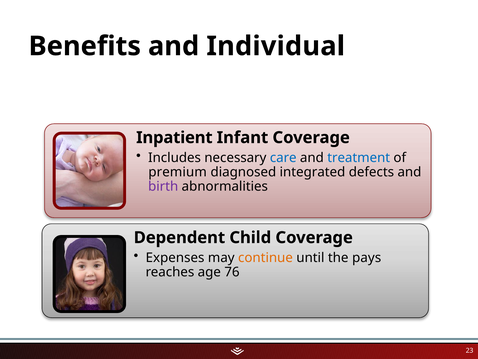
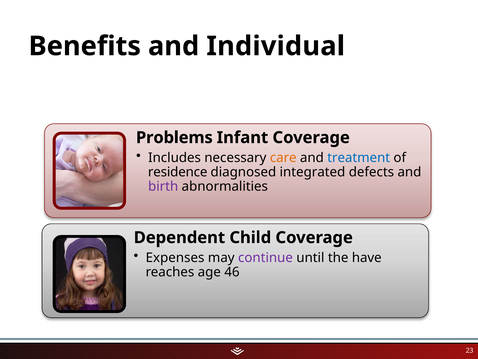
Inpatient: Inpatient -> Problems
care colour: blue -> orange
premium: premium -> residence
continue colour: orange -> purple
pays: pays -> have
76: 76 -> 46
